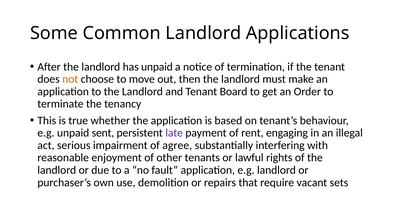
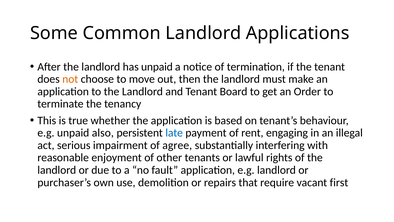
sent: sent -> also
late colour: purple -> blue
sets: sets -> first
